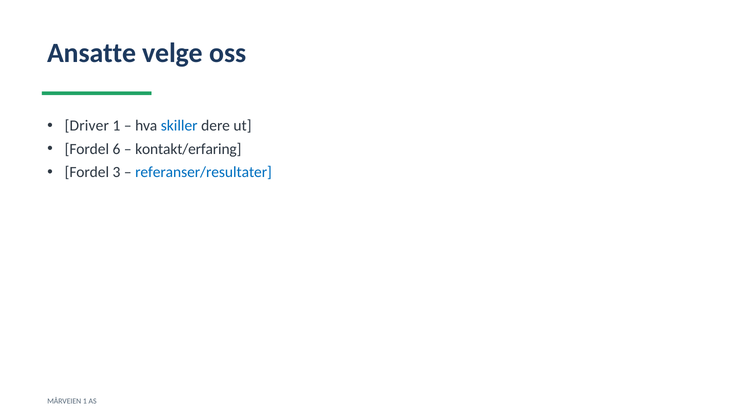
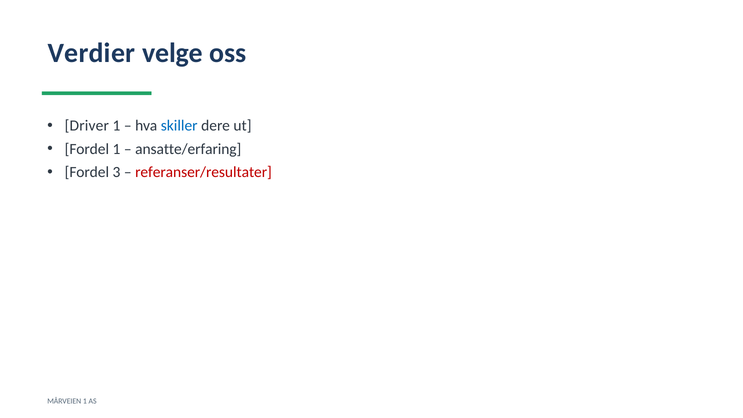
Ansatte: Ansatte -> Verdier
Fordel 6: 6 -> 1
kontakt/erfaring: kontakt/erfaring -> ansatte/erfaring
referanser/resultater colour: blue -> red
